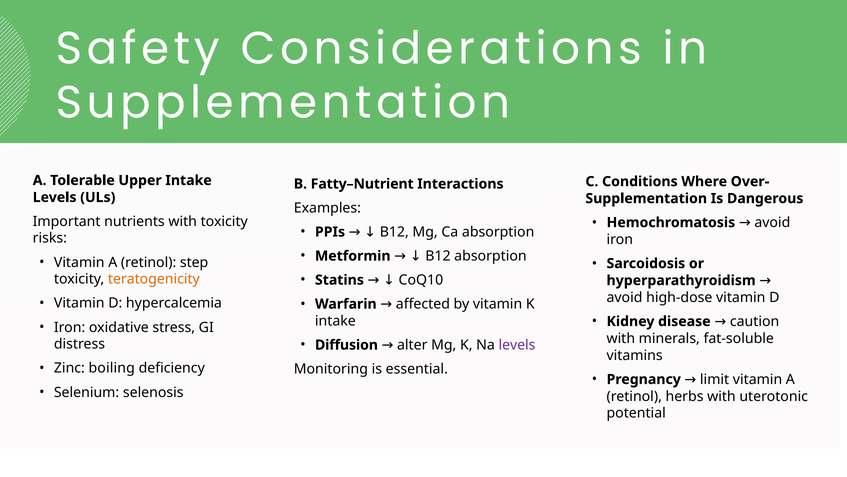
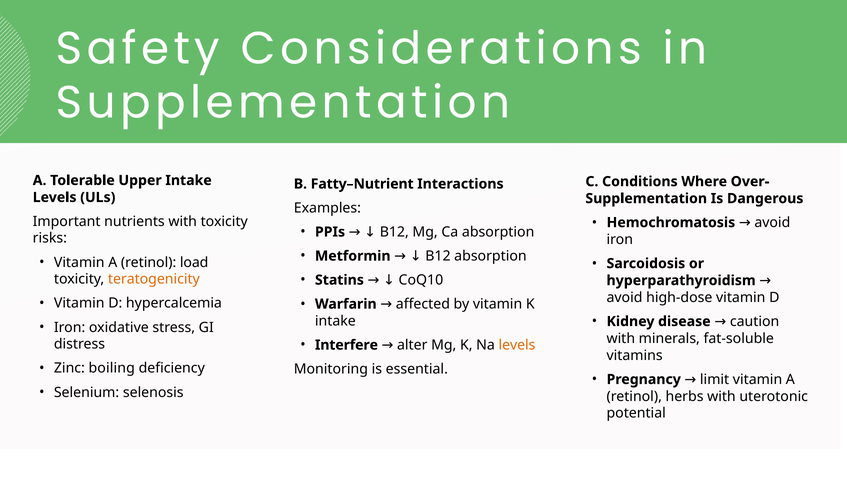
step: step -> load
Diffusion: Diffusion -> Interfere
levels at (517, 345) colour: purple -> orange
